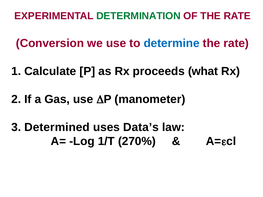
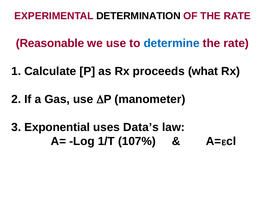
DETERMINATION colour: green -> black
Conversion: Conversion -> Reasonable
Determined: Determined -> Exponential
270%: 270% -> 107%
